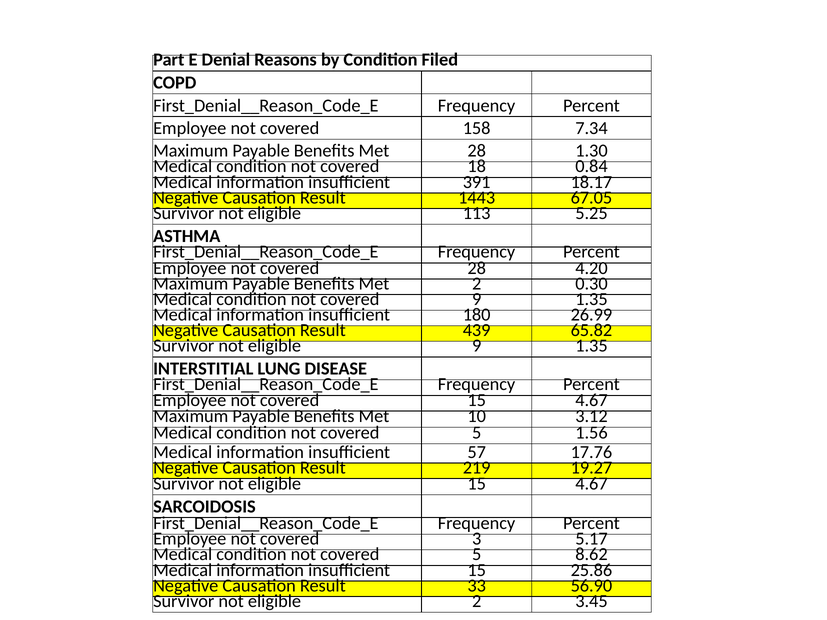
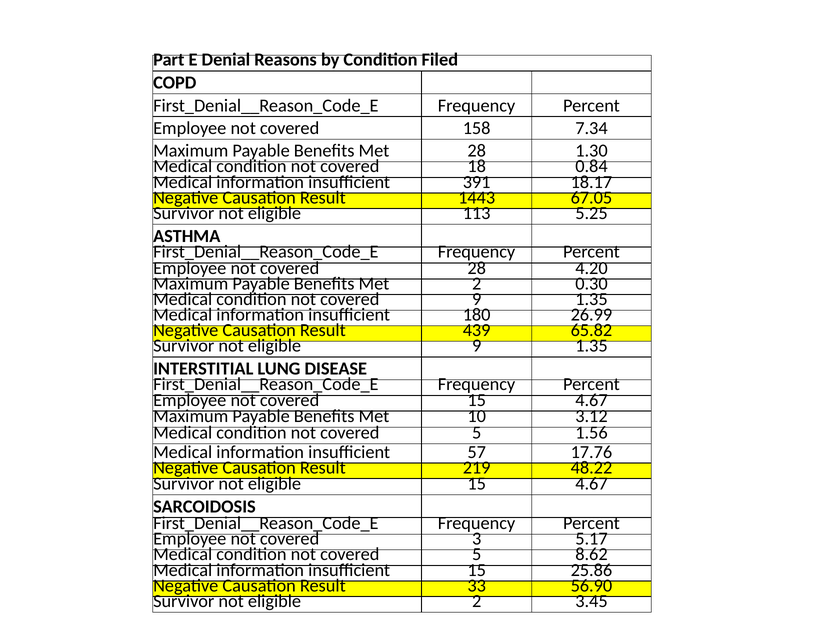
19.27: 19.27 -> 48.22
